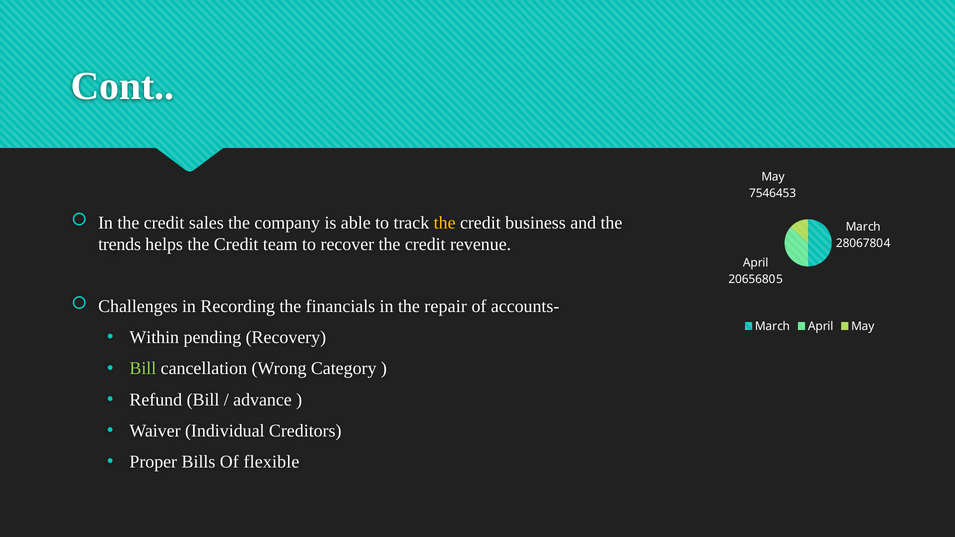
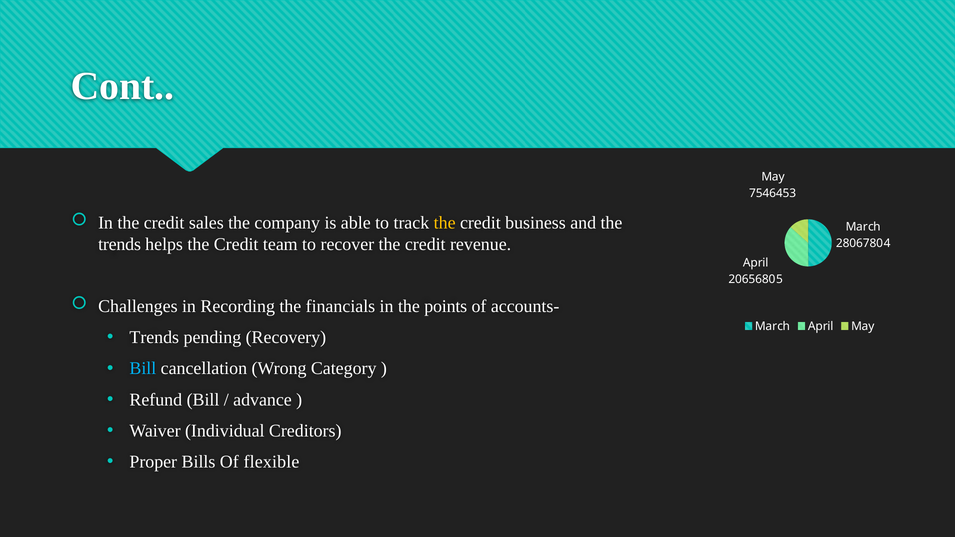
repair: repair -> points
Within at (154, 338): Within -> Trends
Bill at (143, 369) colour: light green -> light blue
